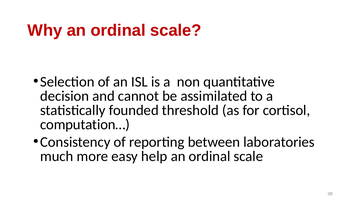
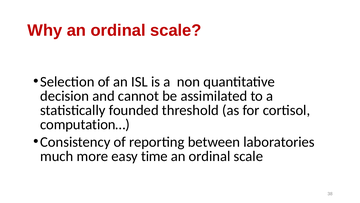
help: help -> time
